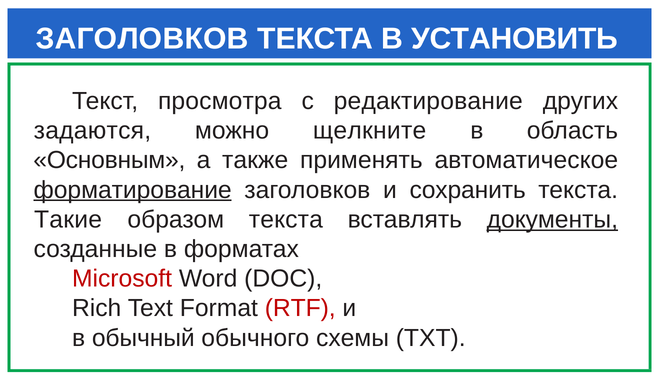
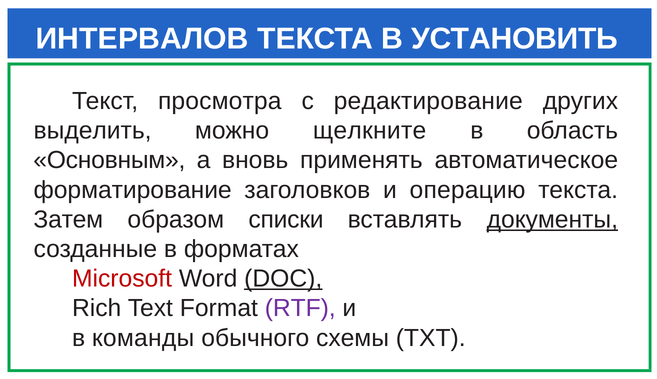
ЗАГОЛОВКОВ at (142, 39): ЗАГОЛОВКОВ -> ИНТЕРВАЛОВ
задаются: задаются -> выделить
также: также -> вновь
форматирование underline: present -> none
сохранить: сохранить -> операцию
Такие: Такие -> Затем
образом текста: текста -> списки
DOC underline: none -> present
RTF colour: red -> purple
обычный: обычный -> команды
